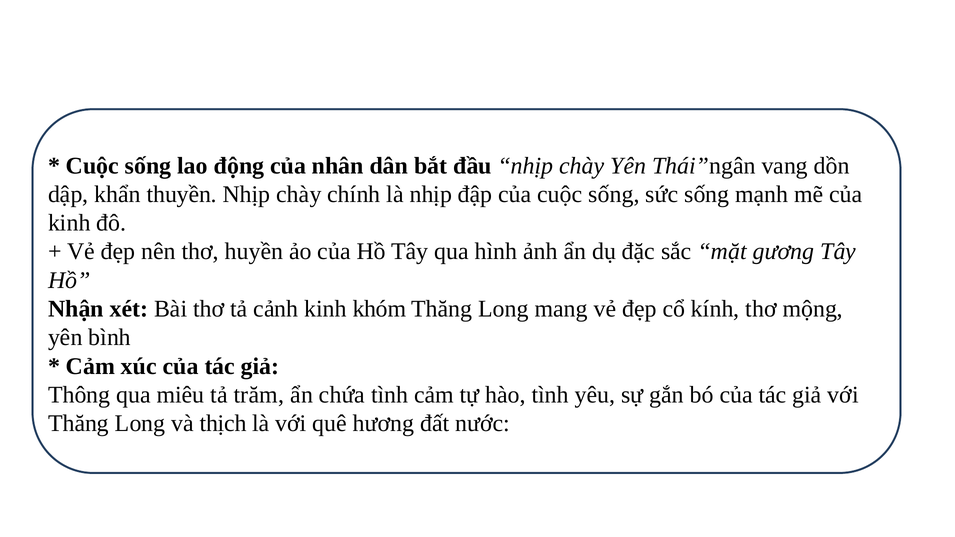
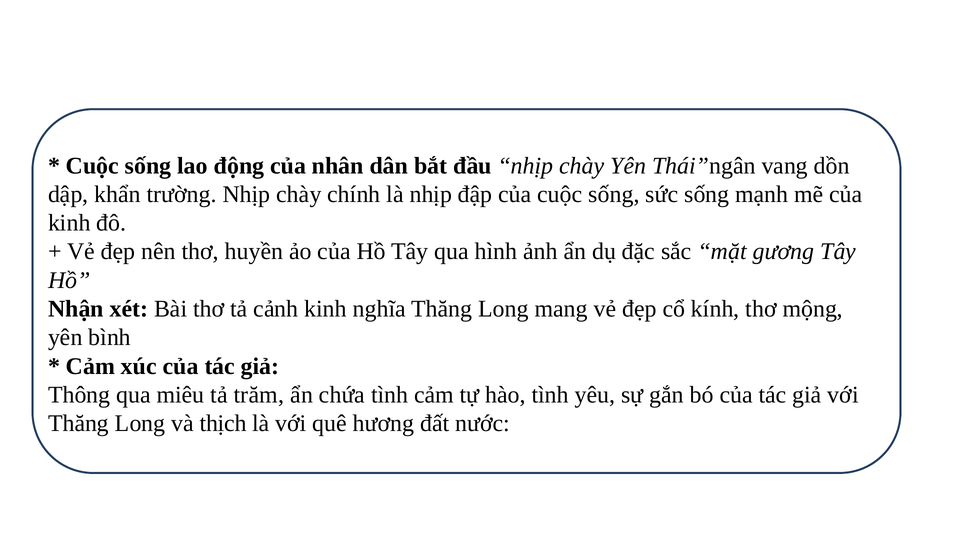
thuyền: thuyền -> trường
khóm: khóm -> nghĩa
